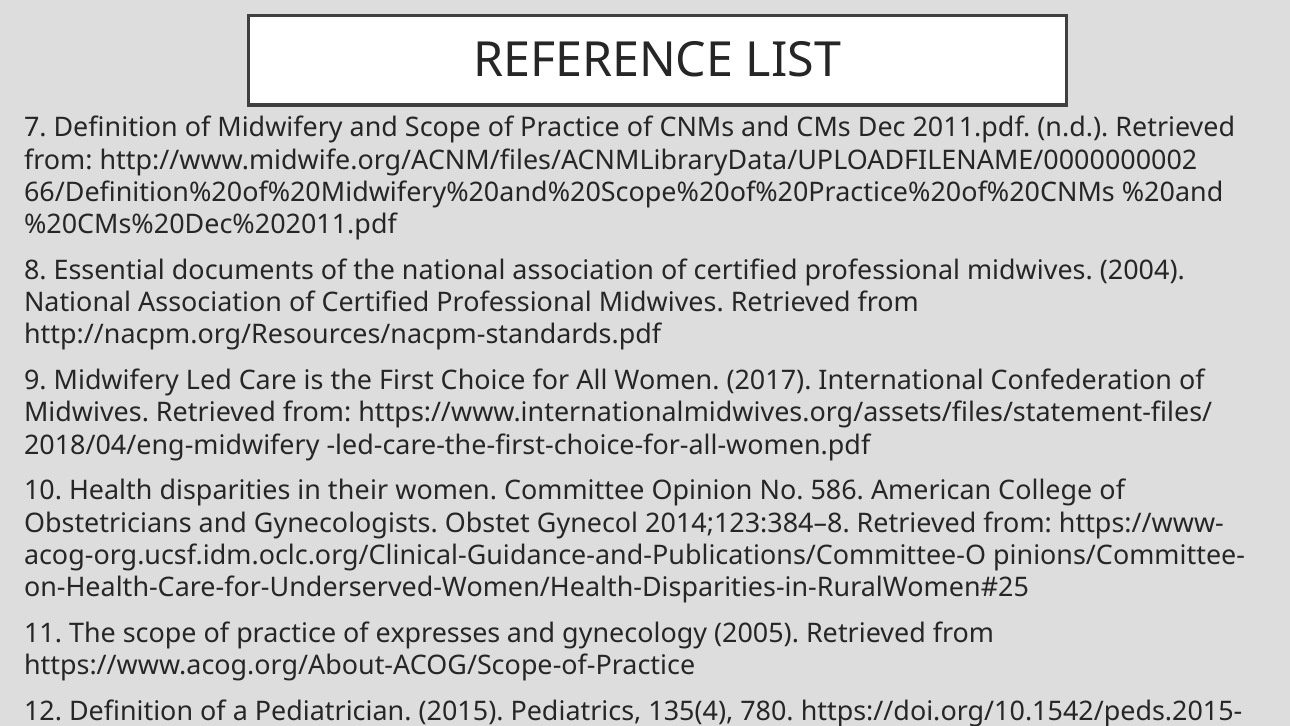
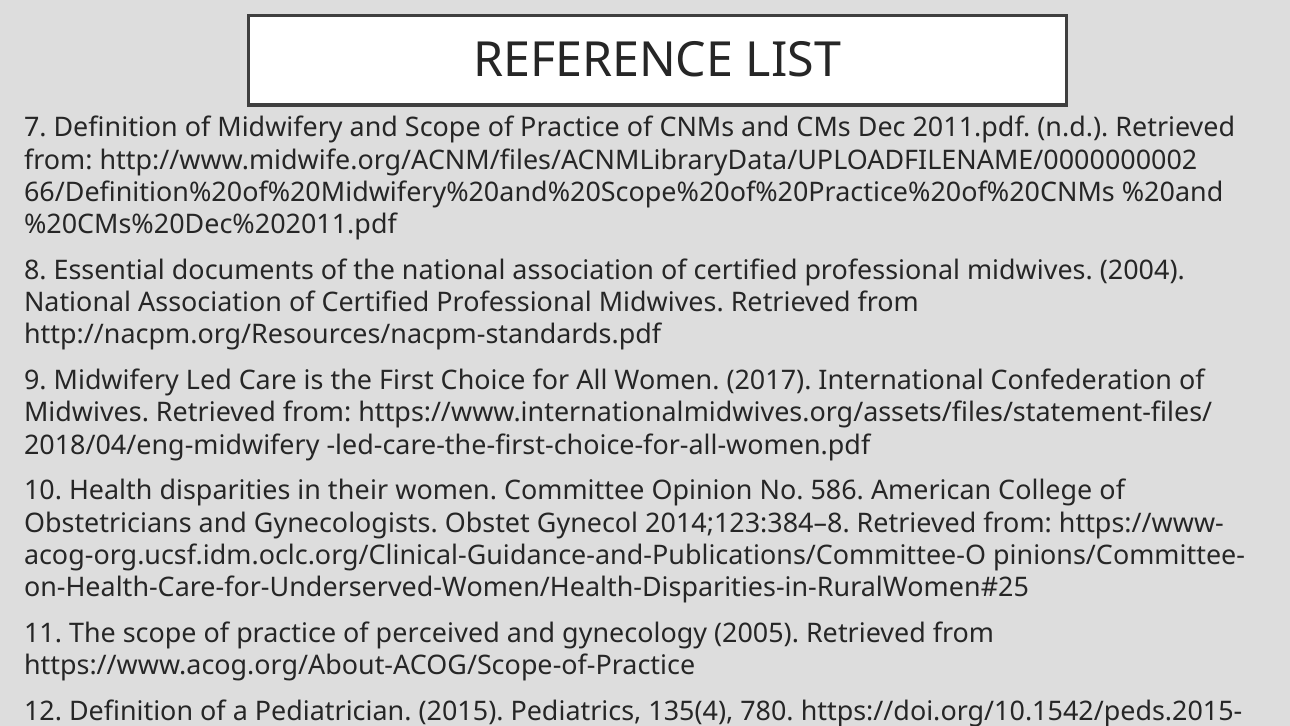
expresses: expresses -> perceived
